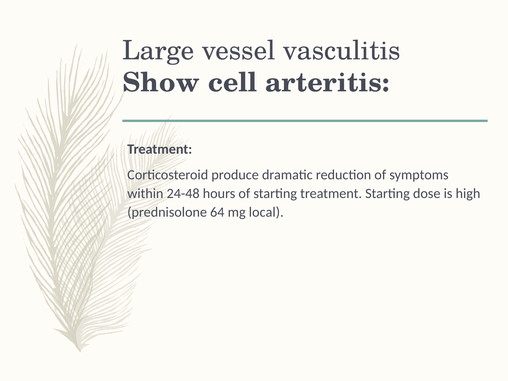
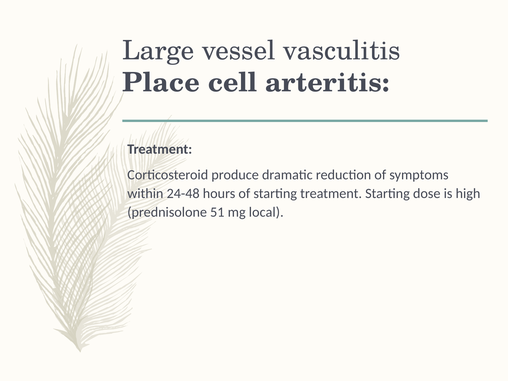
Show: Show -> Place
64: 64 -> 51
